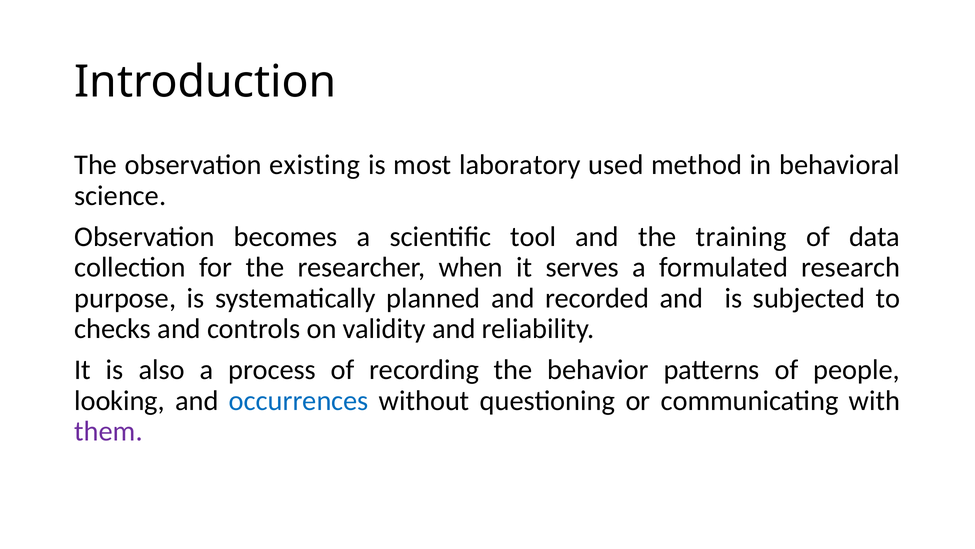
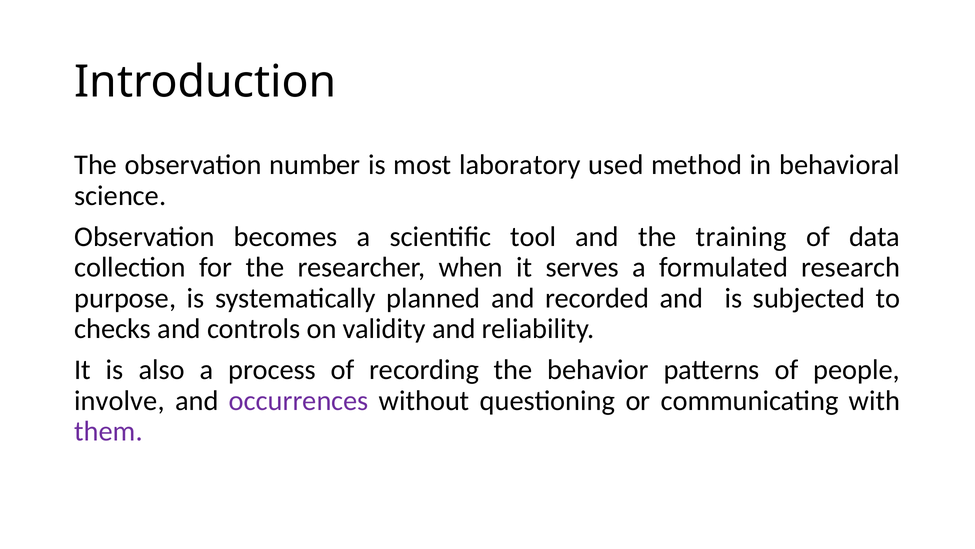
existing: existing -> number
looking: looking -> involve
occurrences colour: blue -> purple
